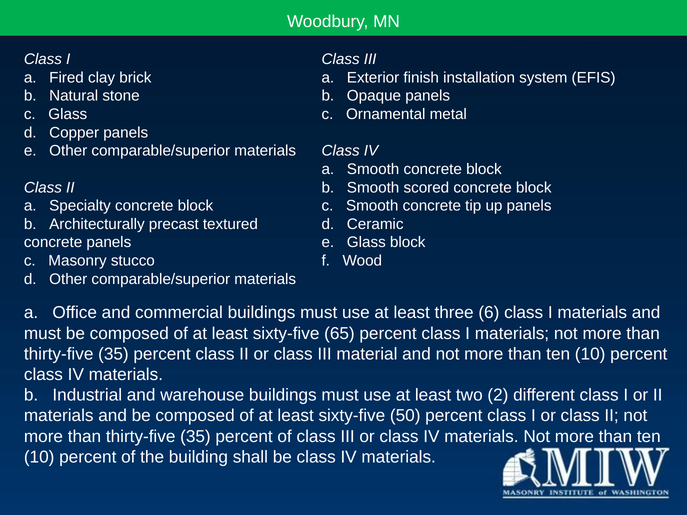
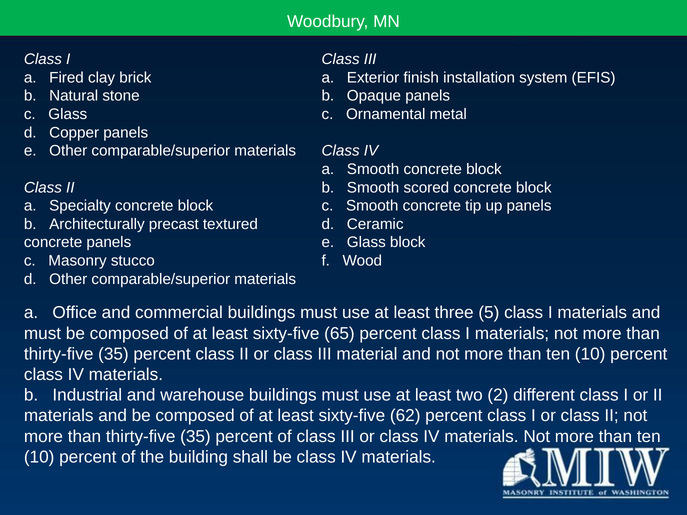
6: 6 -> 5
50: 50 -> 62
